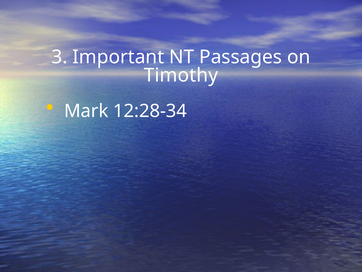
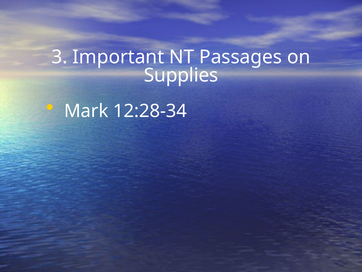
Timothy: Timothy -> Supplies
